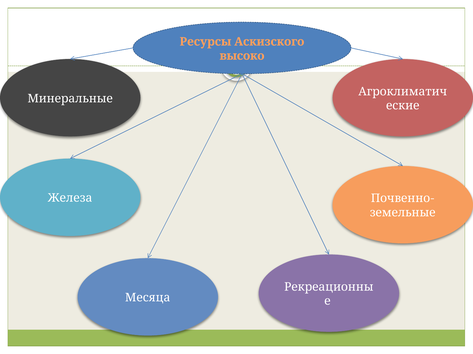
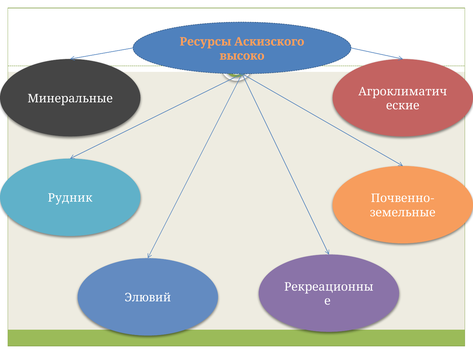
Железа: Железа -> Рудник
Месяца: Месяца -> Элювий
